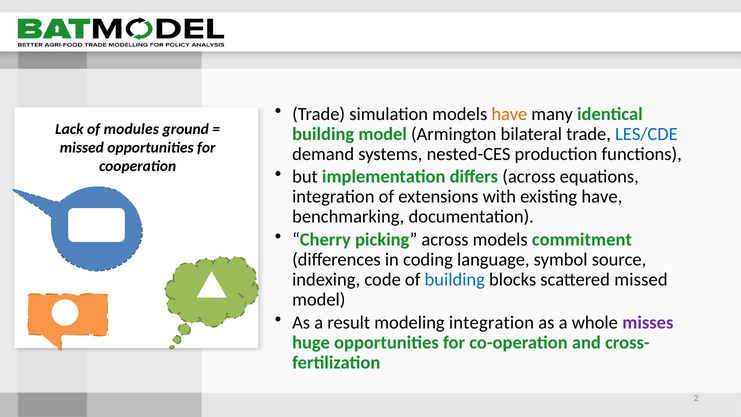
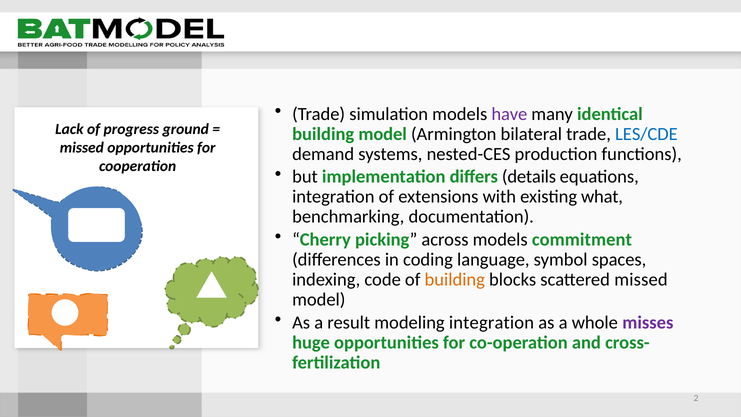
have at (509, 114) colour: orange -> purple
modules: modules -> progress
differs across: across -> details
existing have: have -> what
source: source -> spaces
building at (455, 280) colour: blue -> orange
